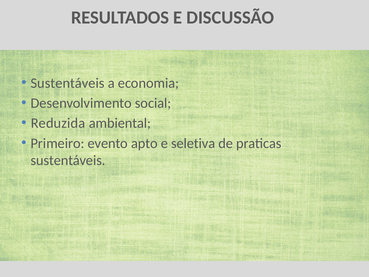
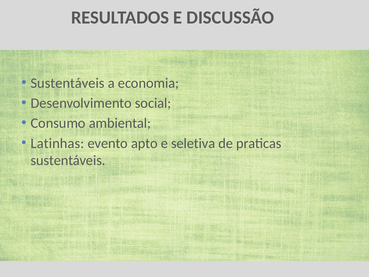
Reduzida: Reduzida -> Consumo
Primeiro: Primeiro -> Latinhas
